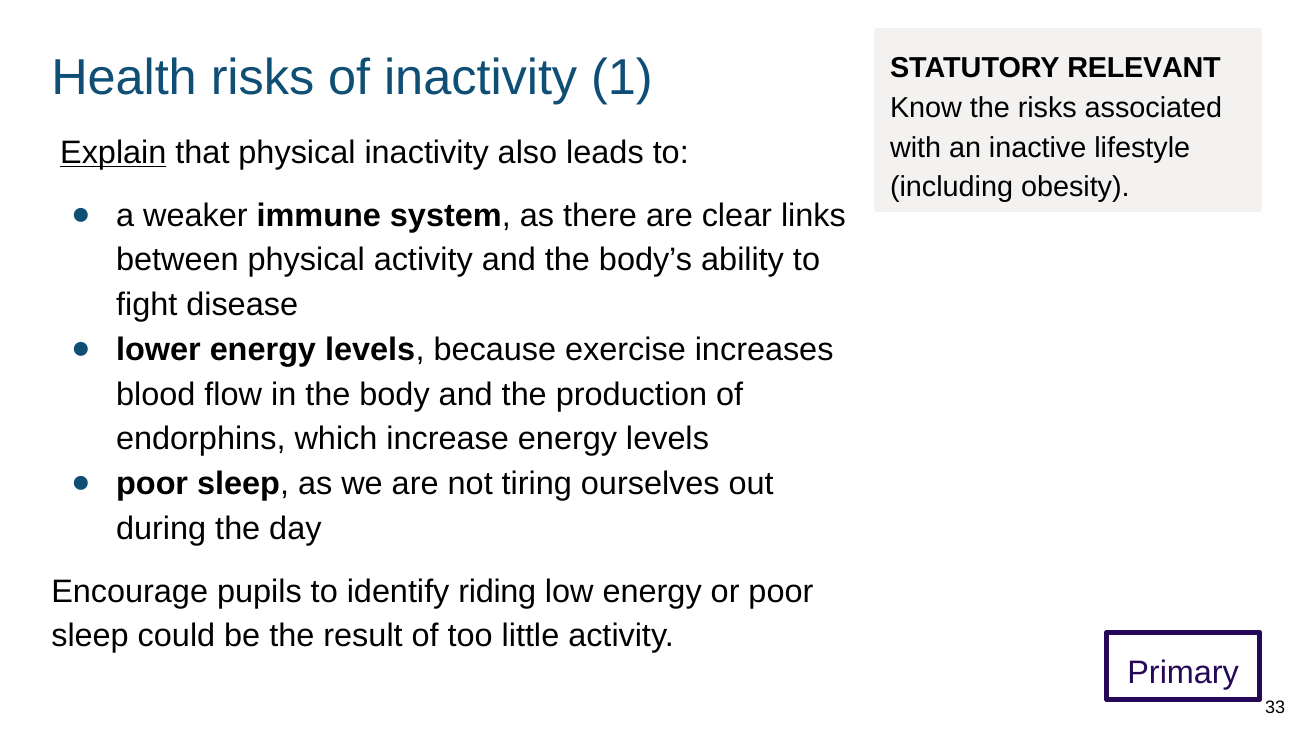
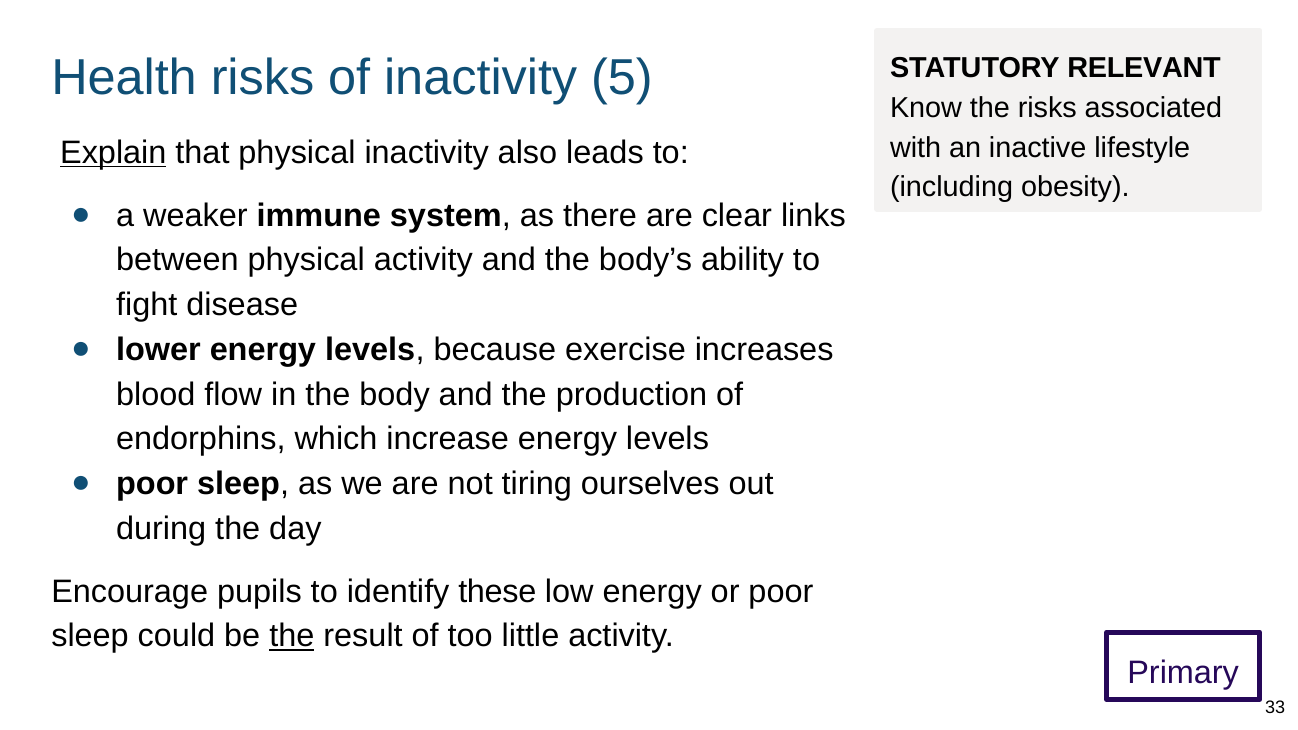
1: 1 -> 5
riding: riding -> these
the at (292, 636) underline: none -> present
